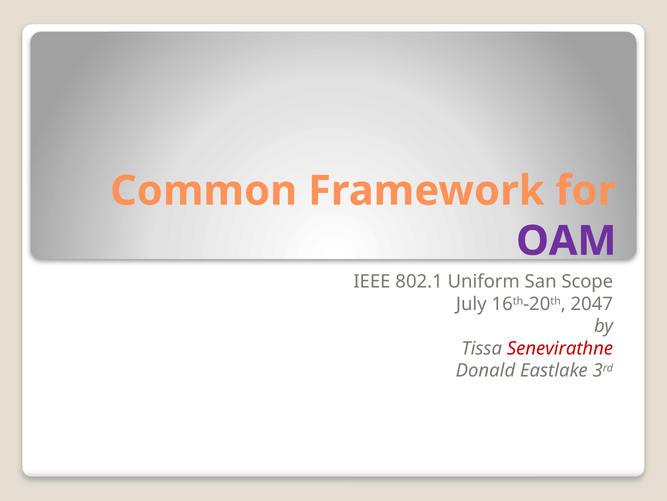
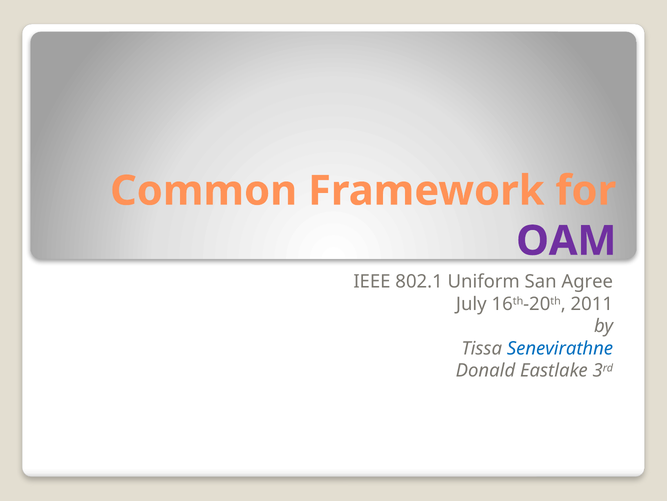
Scope: Scope -> Agree
2047: 2047 -> 2011
Senevirathne colour: red -> blue
